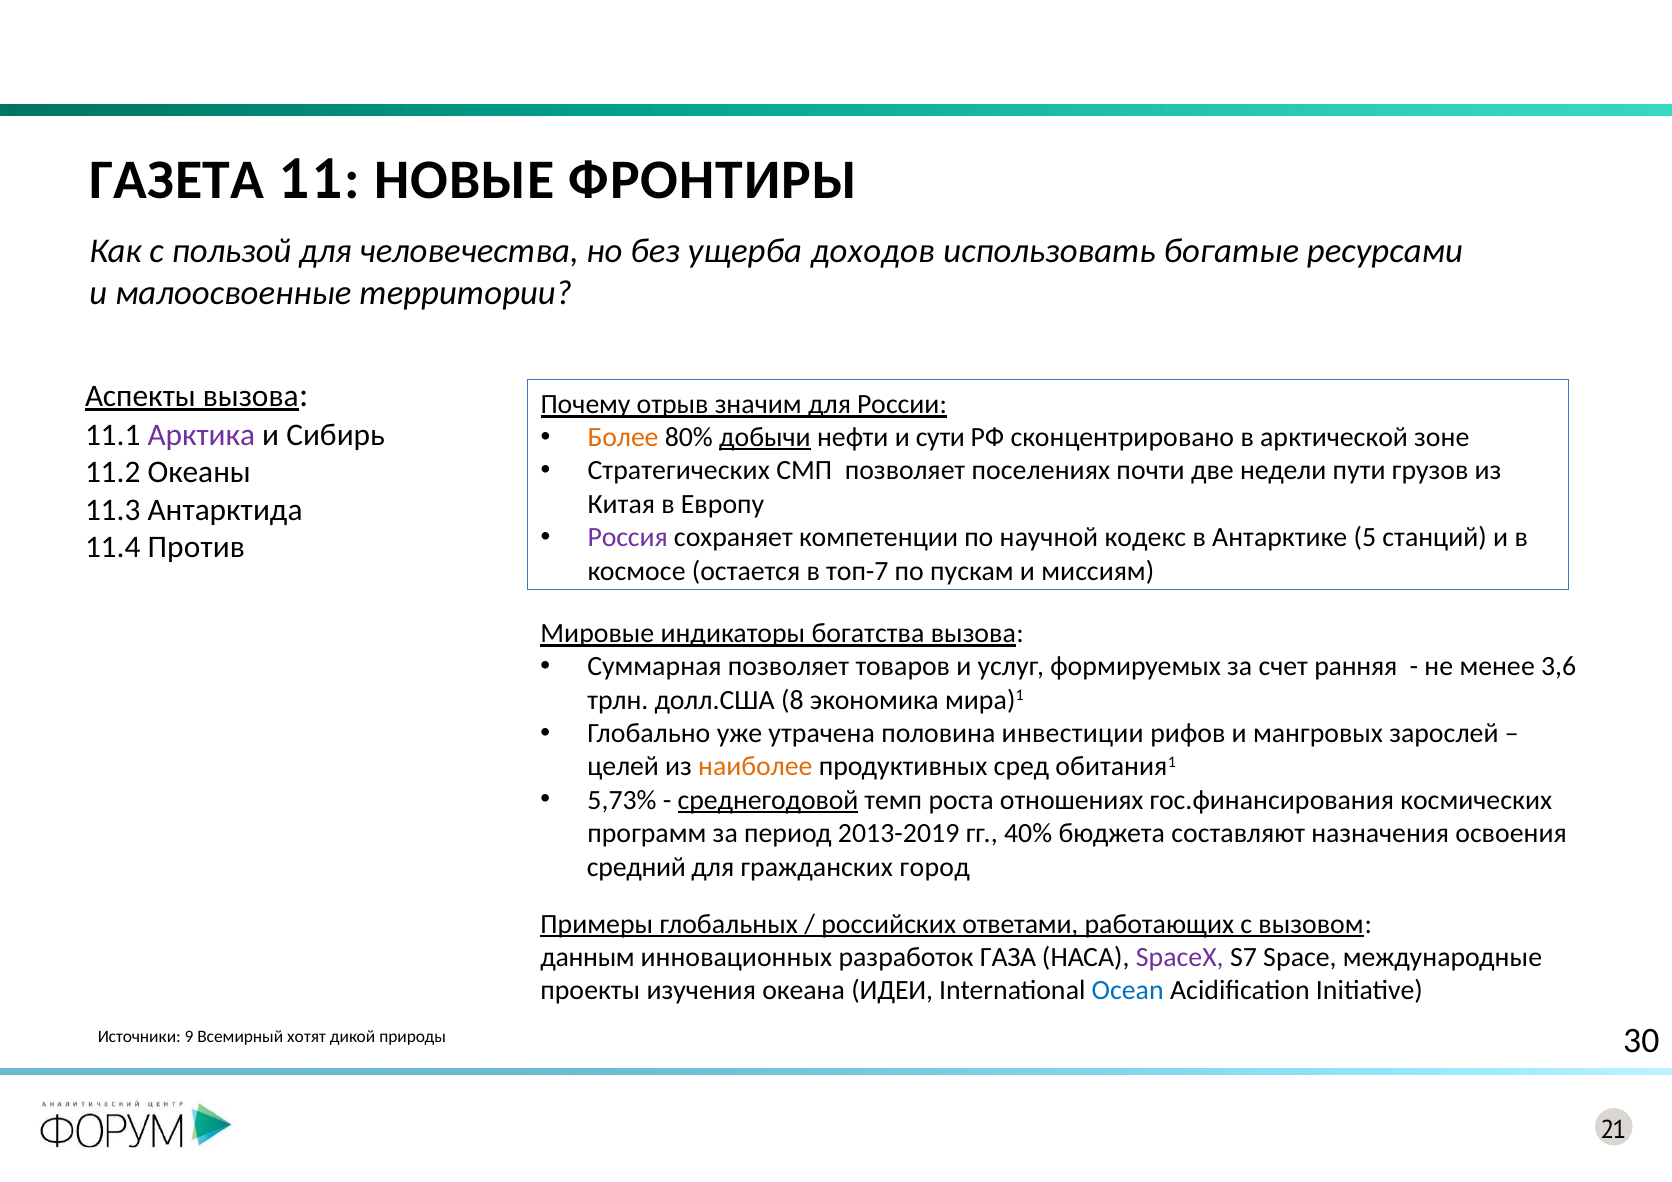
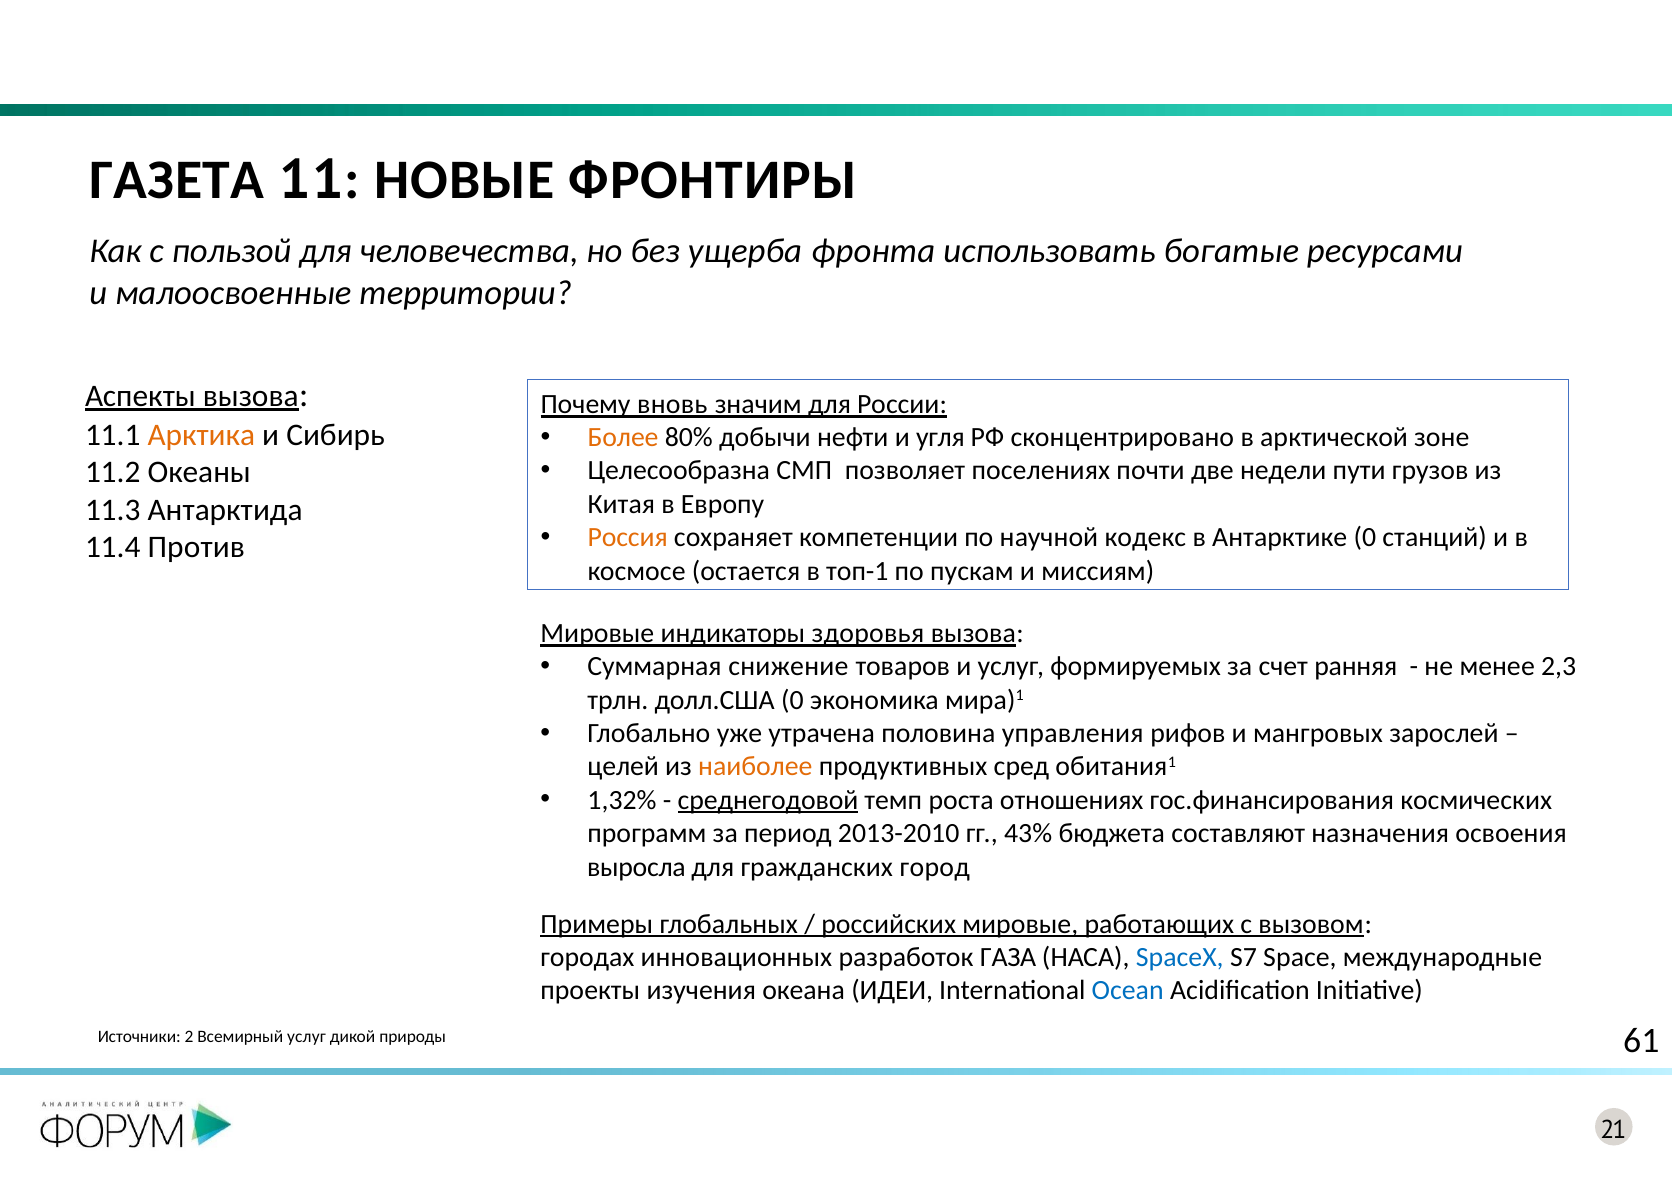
доходов: доходов -> фронта
отрыв: отрыв -> вновь
Арктика colour: purple -> orange
добычи underline: present -> none
сути: сути -> угля
Стратегических: Стратегических -> Целесообразна
Россия colour: purple -> orange
Антарктике 5: 5 -> 0
топ-7: топ-7 -> топ-1
богатства: богатства -> здоровья
Суммарная позволяет: позволяет -> снижение
3,6: 3,6 -> 2,3
долл.США 8: 8 -> 0
инвестиции: инвестиции -> управления
5,73%: 5,73% -> 1,32%
2013-2019: 2013-2019 -> 2013-2010
40%: 40% -> 43%
средний: средний -> выросла
российских ответами: ответами -> мировые
данным: данным -> городах
SpaceX colour: purple -> blue
9: 9 -> 2
Всемирный хотят: хотят -> услуг
30: 30 -> 61
